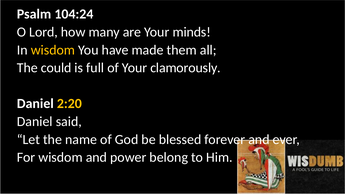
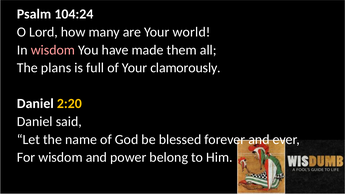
minds: minds -> world
wisdom at (53, 50) colour: yellow -> pink
could: could -> plans
